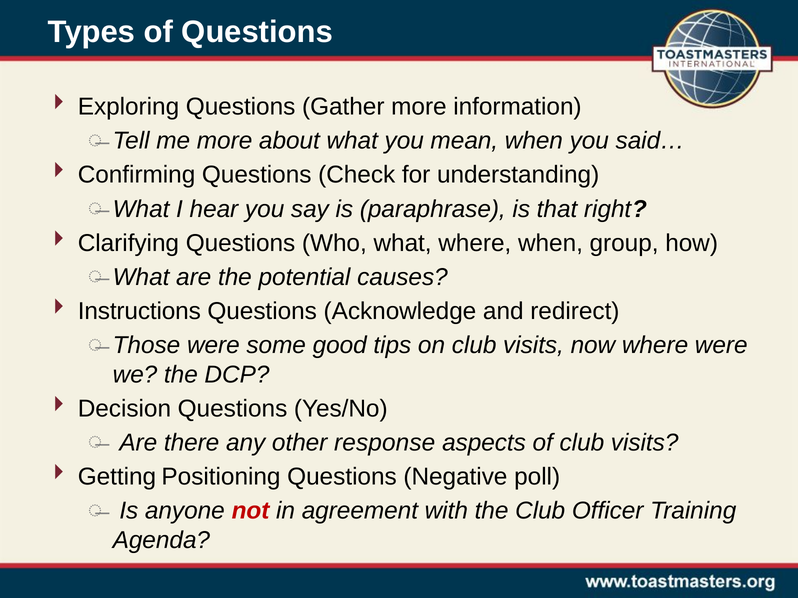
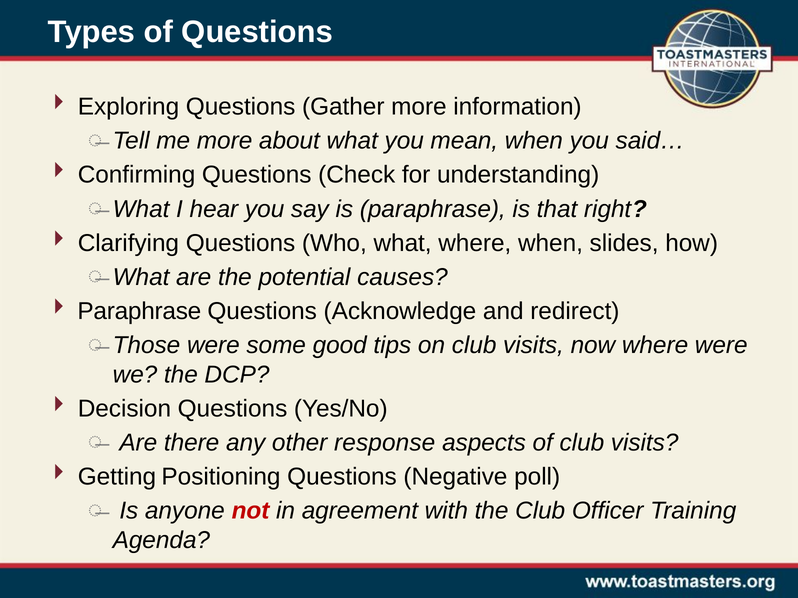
group: group -> slides
Instructions at (139, 312): Instructions -> Paraphrase
